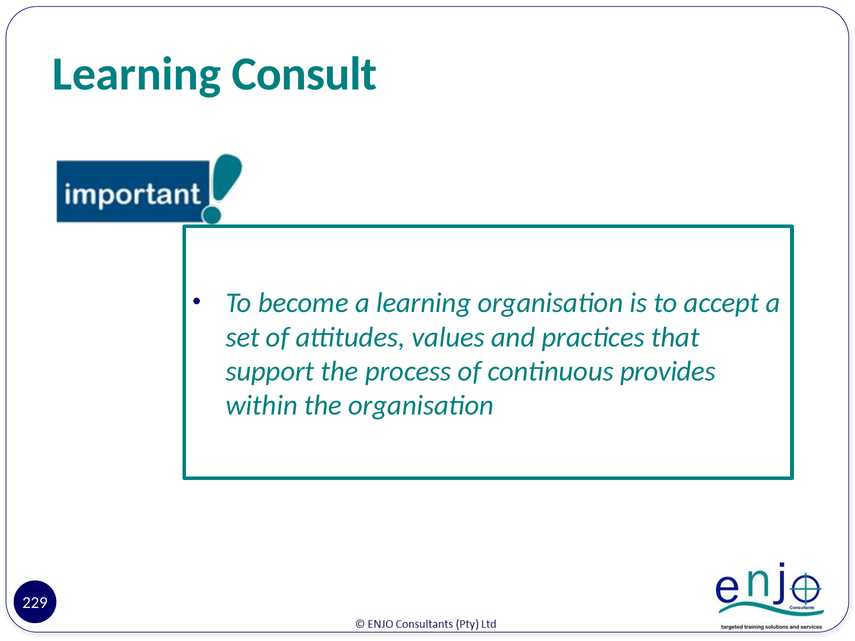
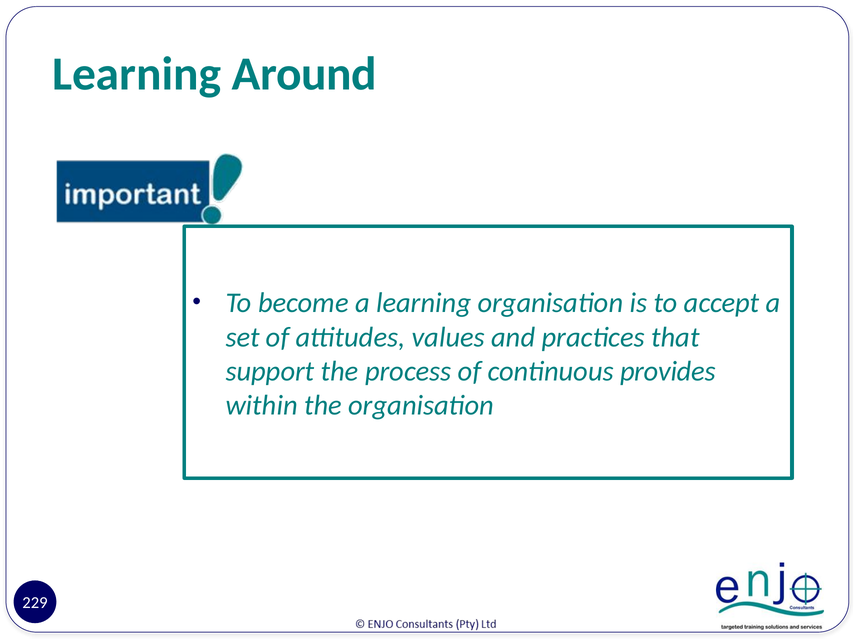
Consult: Consult -> Around
